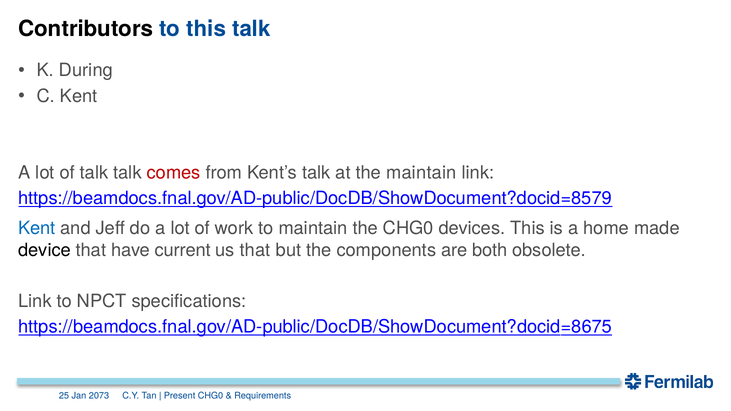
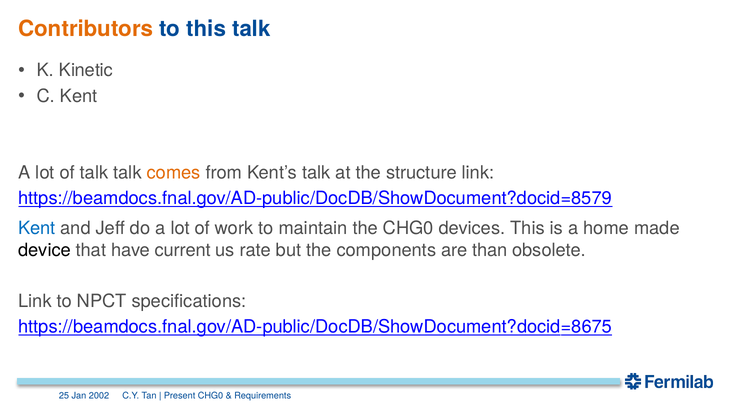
Contributors colour: black -> orange
During: During -> Kinetic
comes colour: red -> orange
the maintain: maintain -> structure
us that: that -> rate
both: both -> than
2073: 2073 -> 2002
